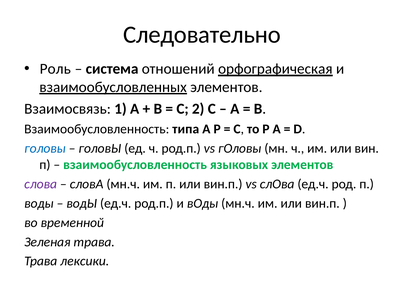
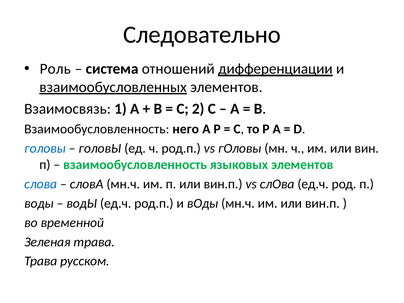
орфографическая: орфографическая -> дифференциации
типа: типа -> него
слова at (41, 184) colour: purple -> blue
лексики: лексики -> русском
